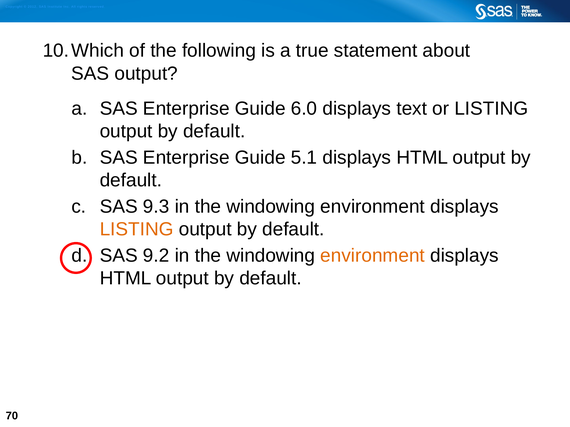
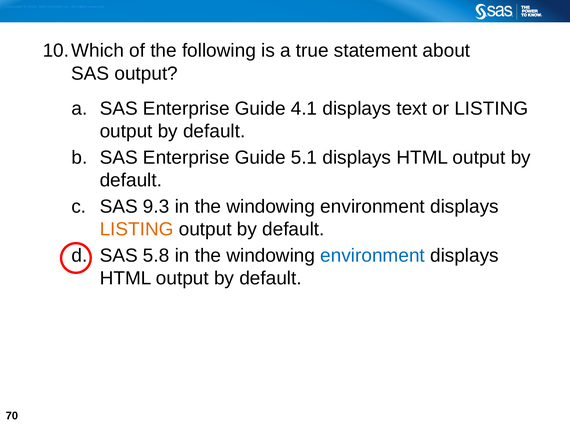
6.0: 6.0 -> 4.1
9.2: 9.2 -> 5.8
environment at (373, 256) colour: orange -> blue
